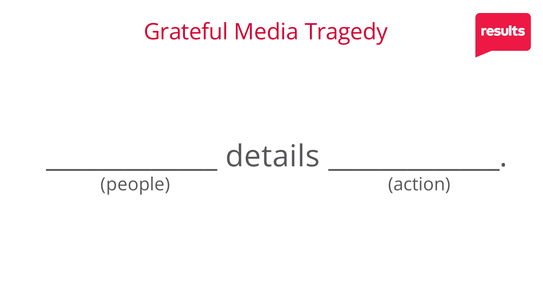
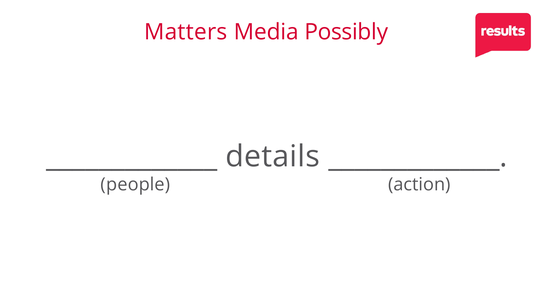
Grateful: Grateful -> Matters
Tragedy: Tragedy -> Possibly
